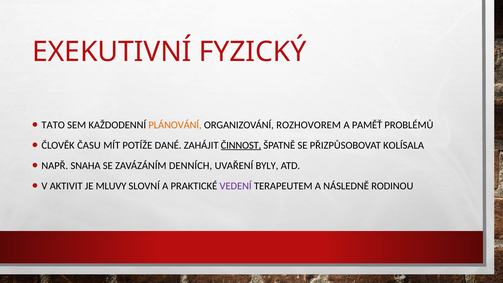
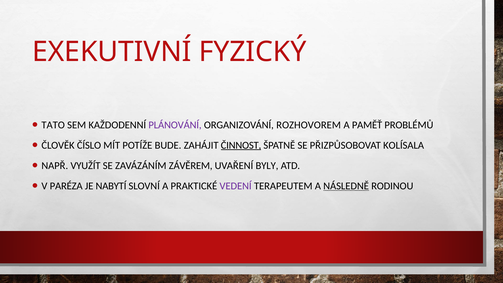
PLÁNOVÁNÍ colour: orange -> purple
ČASU: ČASU -> ČÍSLO
DANÉ: DANÉ -> BUDE
SNAHA: SNAHA -> VYUŽÍT
DENNÍCH: DENNÍCH -> ZÁVĚREM
AKTIVIT: AKTIVIT -> PARÉZA
MLUVY: MLUVY -> NABYTÍ
NÁSLEDNĚ underline: none -> present
